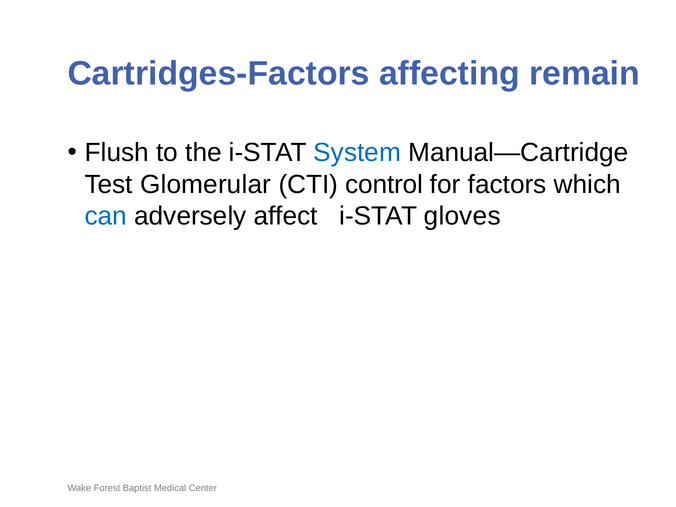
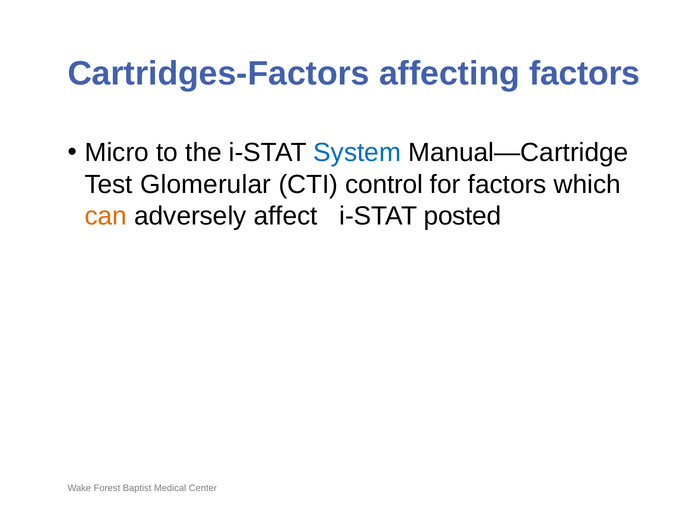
affecting remain: remain -> factors
Flush: Flush -> Micro
can colour: blue -> orange
gloves: gloves -> posted
